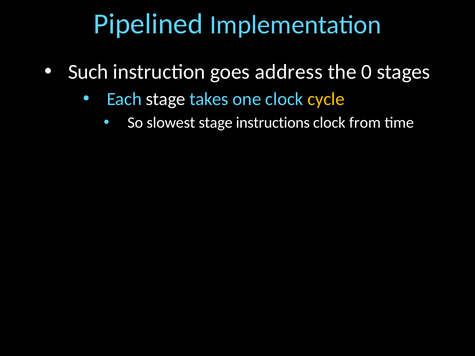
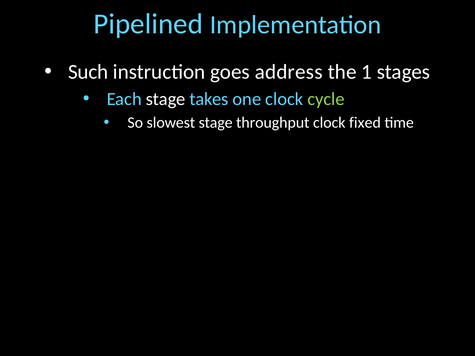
0: 0 -> 1
cycle colour: yellow -> light green
instructions: instructions -> throughput
from: from -> fixed
